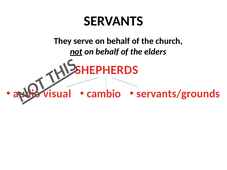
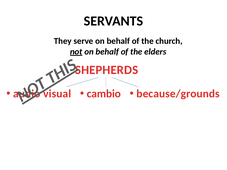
servants/grounds: servants/grounds -> because/grounds
